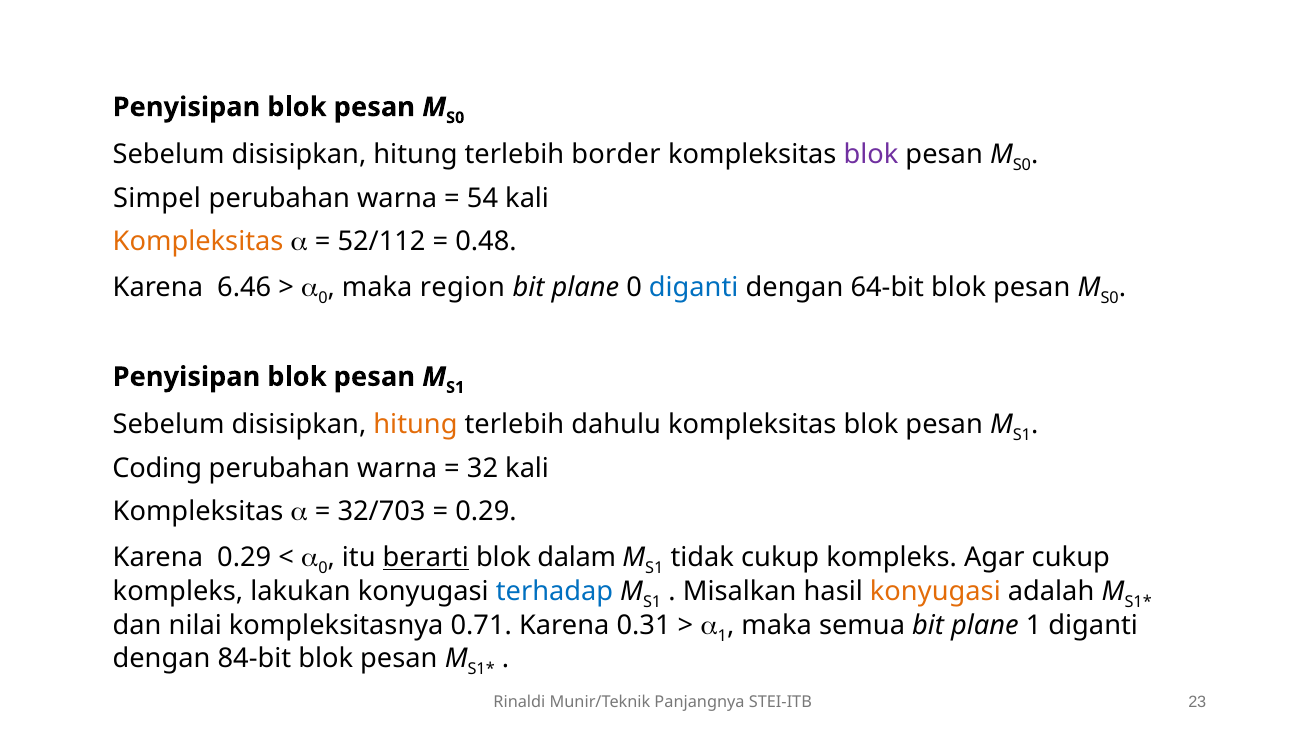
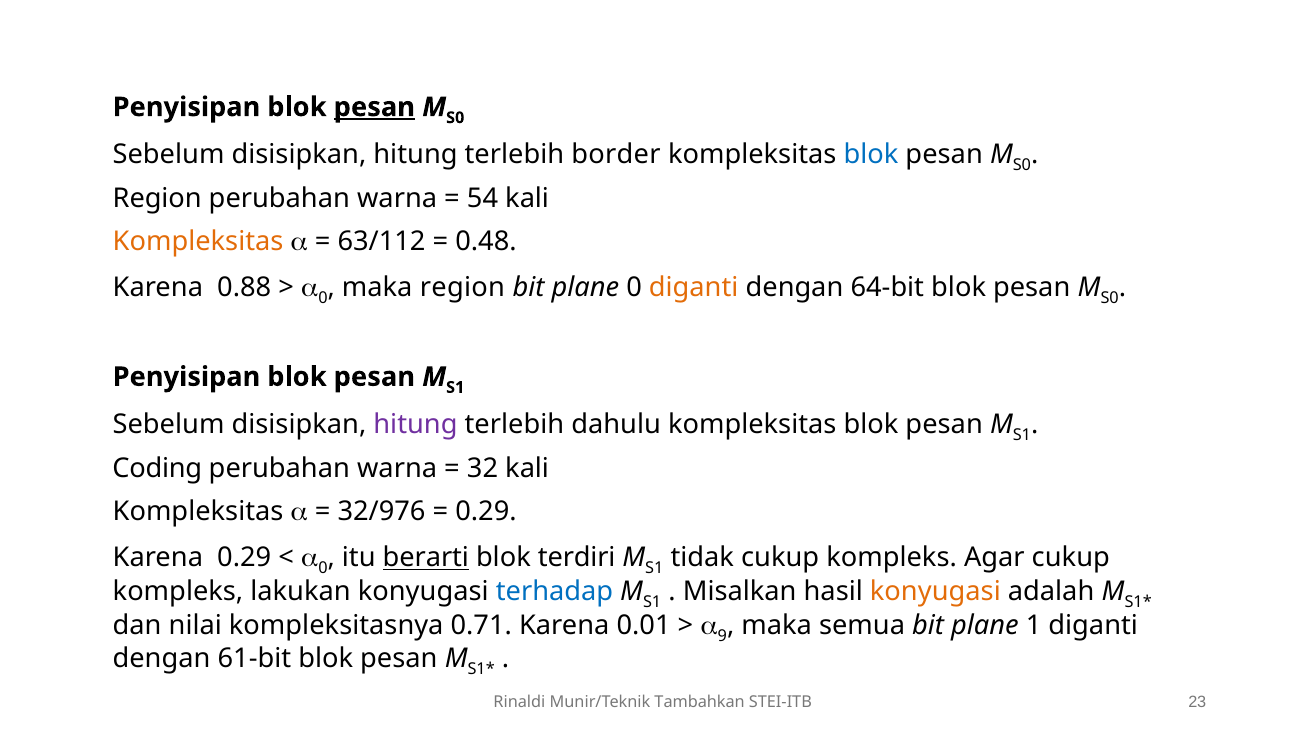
pesan at (374, 107) underline: none -> present
blok at (871, 154) colour: purple -> blue
Simpel at (157, 198): Simpel -> Region
52/112: 52/112 -> 63/112
6.46: 6.46 -> 0.88
diganti at (694, 288) colour: blue -> orange
hitung at (415, 424) colour: orange -> purple
32/703: 32/703 -> 32/976
dalam: dalam -> terdiri
0.31: 0.31 -> 0.01
1 at (722, 635): 1 -> 9
84-bit: 84-bit -> 61-bit
Panjangnya: Panjangnya -> Tambahkan
